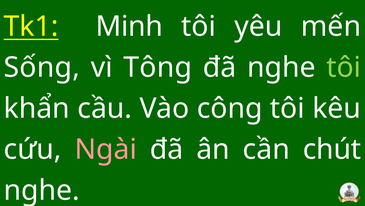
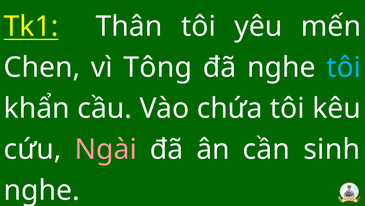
Minh: Minh -> Thân
Sống: Sống -> Chen
tôi at (344, 67) colour: light green -> light blue
công: công -> chứa
chút: chút -> sinh
